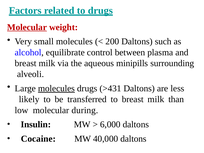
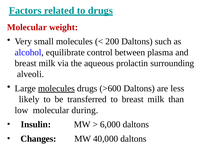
Molecular at (27, 27) underline: present -> none
minipills: minipills -> prolactin
>431: >431 -> >600
Cocaine: Cocaine -> Changes
